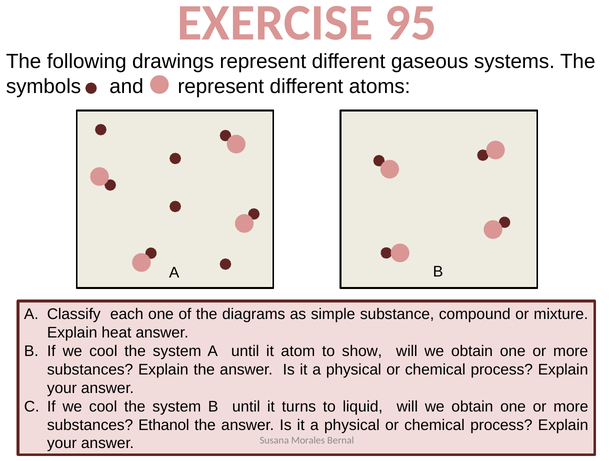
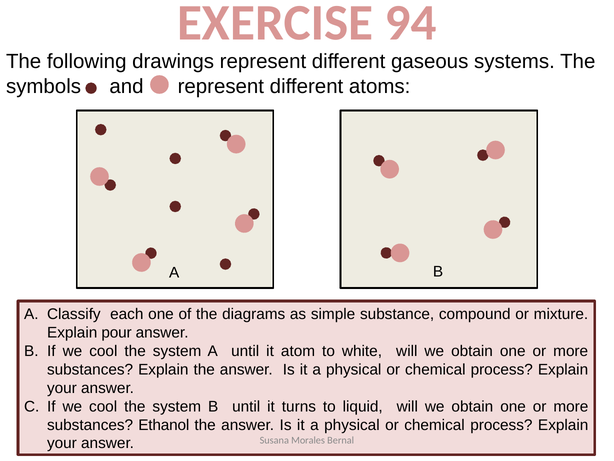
95: 95 -> 94
heat: heat -> pour
show: show -> white
